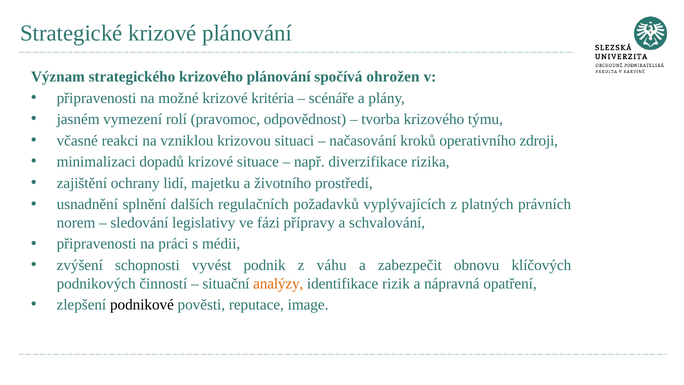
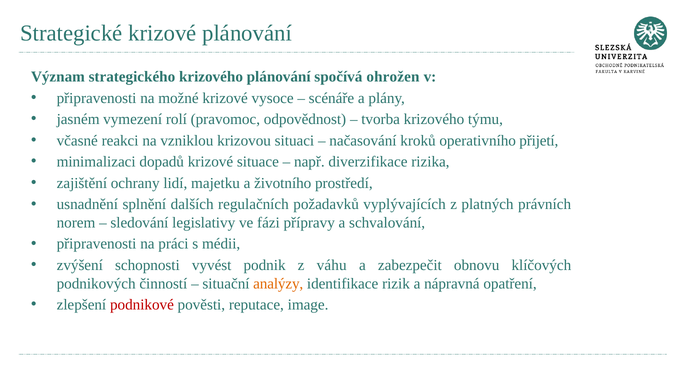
kritéria: kritéria -> vysoce
zdroji: zdroji -> přijetí
podnikové colour: black -> red
